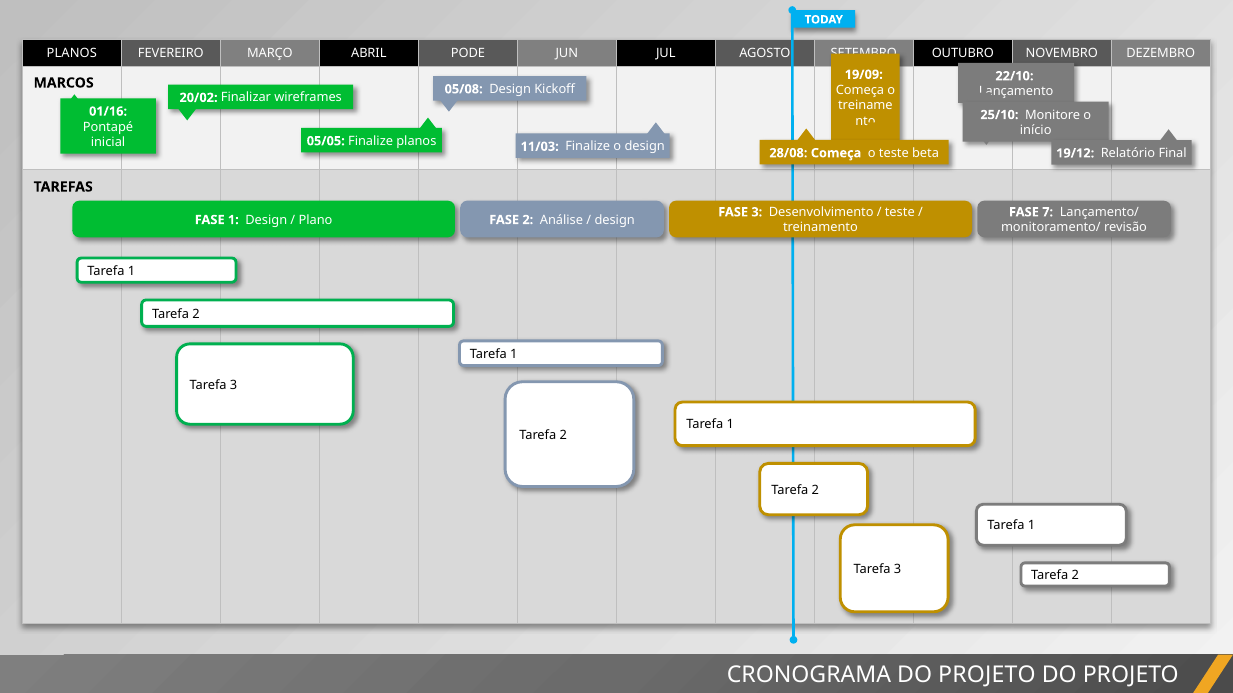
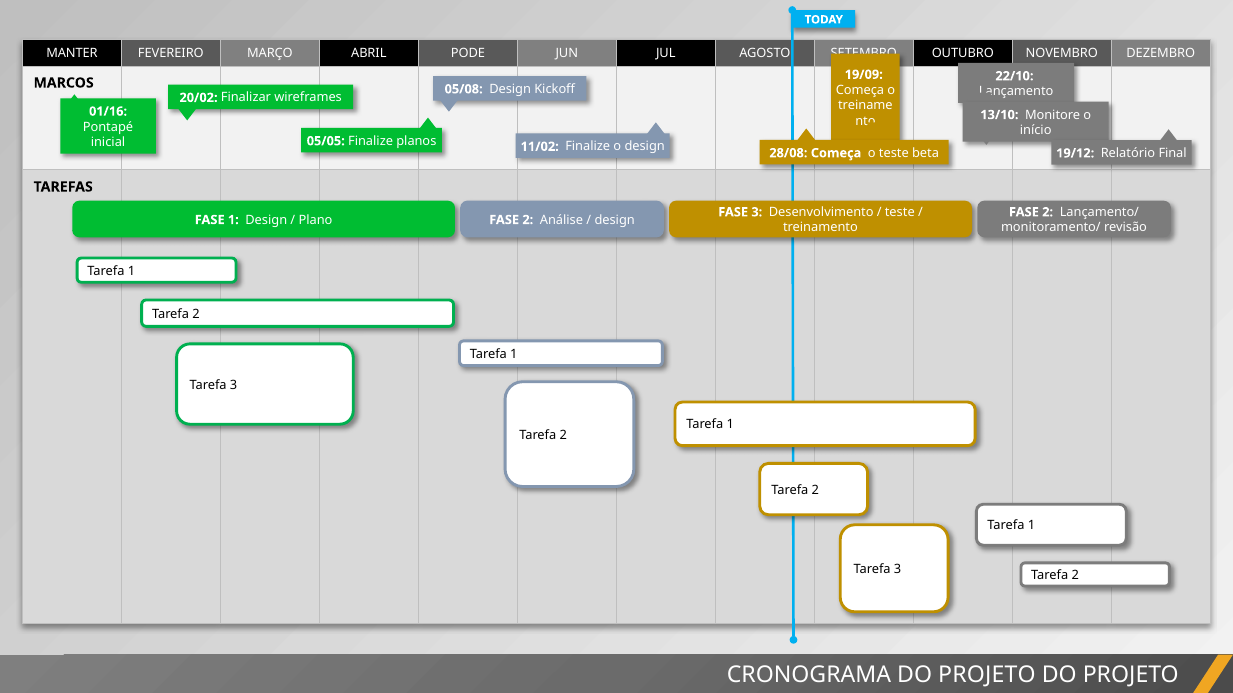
PLANOS at (72, 54): PLANOS -> MANTER
25/10: 25/10 -> 13/10
11/03: 11/03 -> 11/02
7 at (1048, 212): 7 -> 2
